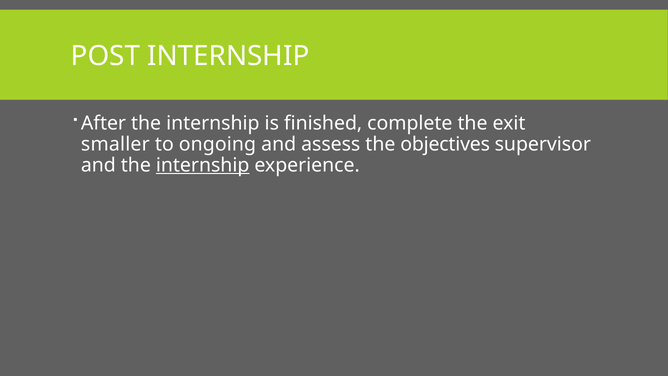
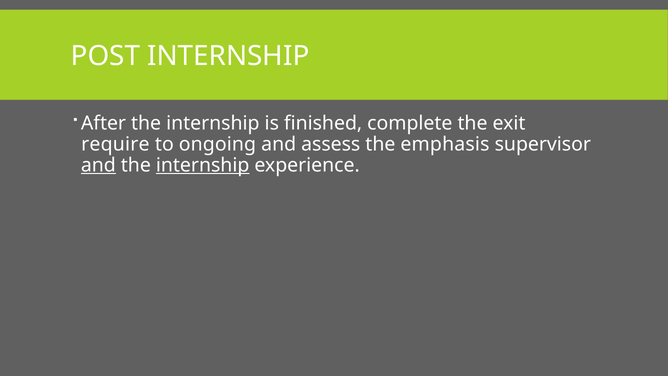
smaller: smaller -> require
objectives: objectives -> emphasis
and at (98, 165) underline: none -> present
